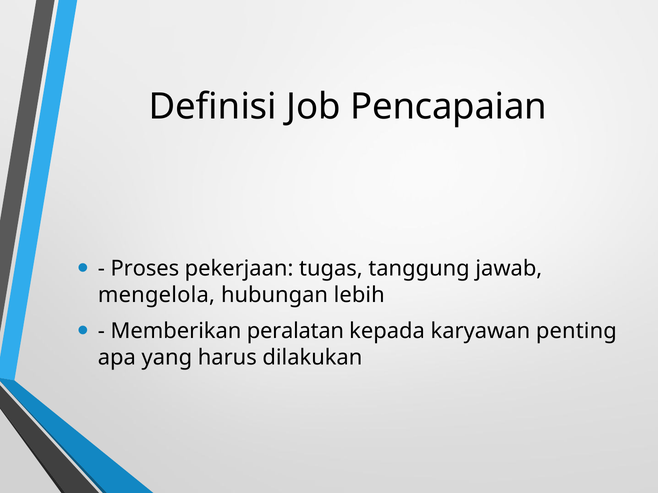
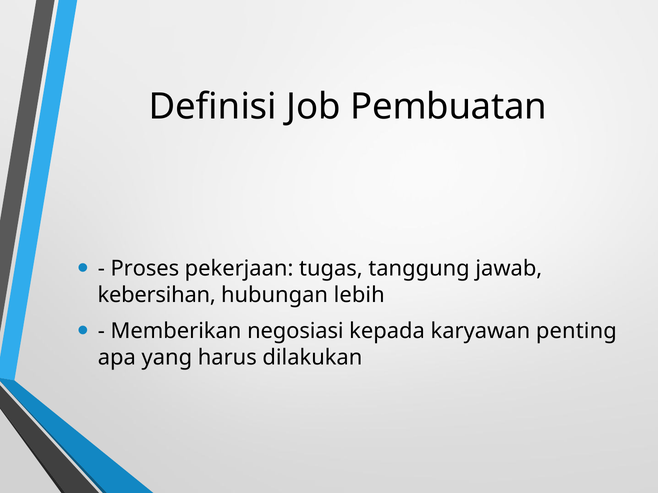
Pencapaian: Pencapaian -> Pembuatan
mengelola: mengelola -> kebersihan
peralatan: peralatan -> negosiasi
